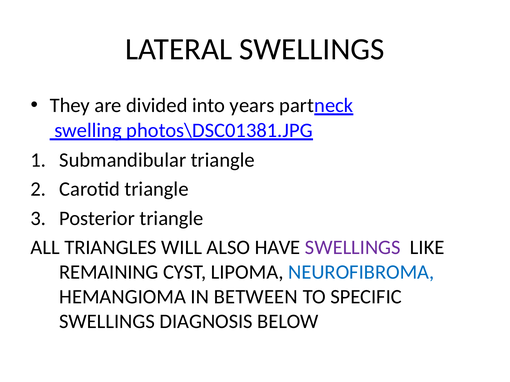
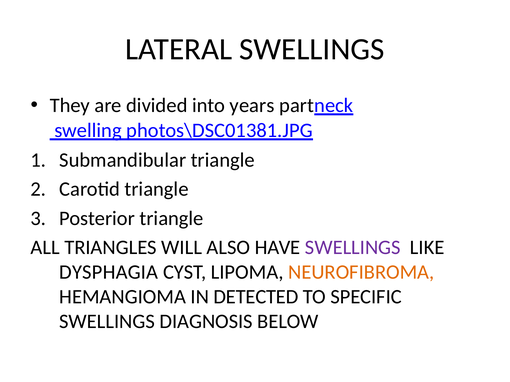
REMAINING: REMAINING -> DYSPHAGIA
NEUROFIBROMA colour: blue -> orange
BETWEEN: BETWEEN -> DETECTED
